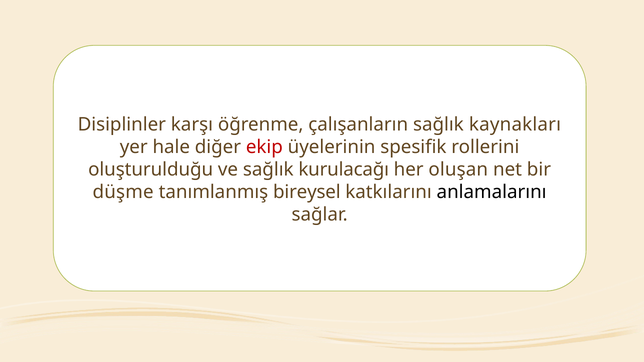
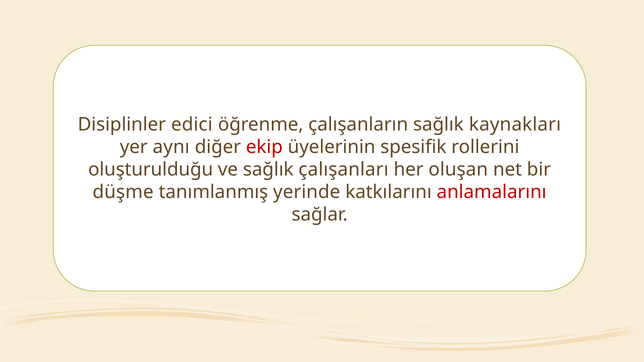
karşı: karşı -> edici
hale: hale -> aynı
kurulacağı: kurulacağı -> çalışanları
bireysel: bireysel -> yerinde
anlamalarını colour: black -> red
